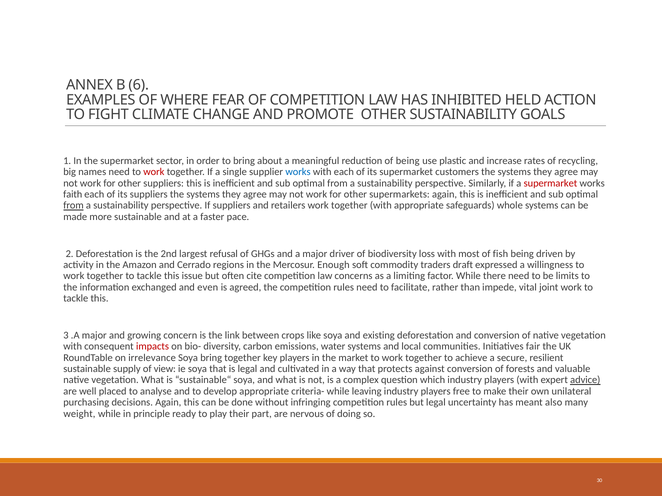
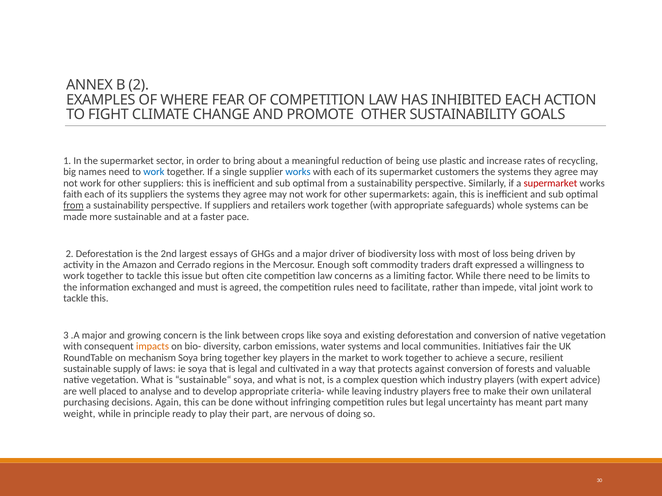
B 6: 6 -> 2
INHIBITED HELD: HELD -> EACH
work at (154, 172) colour: red -> blue
refusal: refusal -> essays
of fish: fish -> loss
even: even -> must
impacts colour: red -> orange
irrelevance: irrelevance -> mechanism
view: view -> laws
advice underline: present -> none
meant also: also -> part
